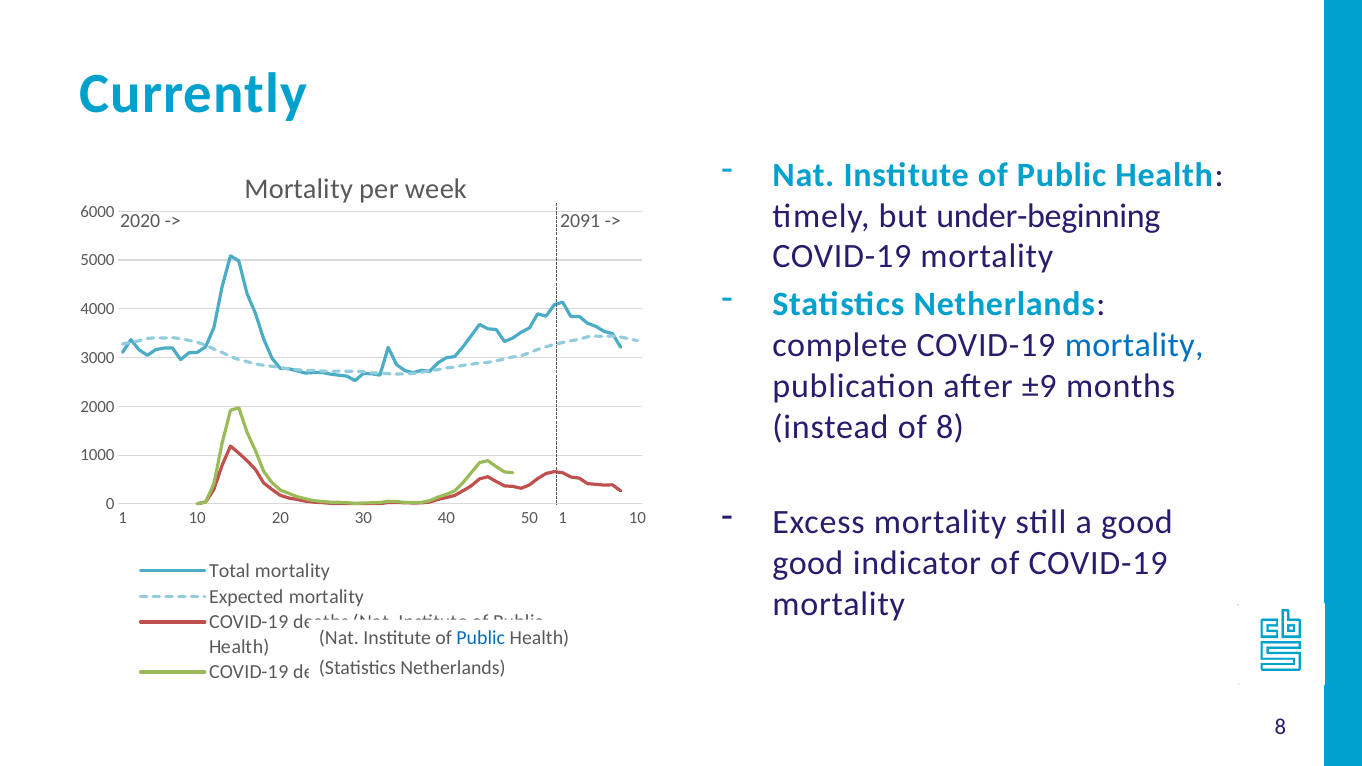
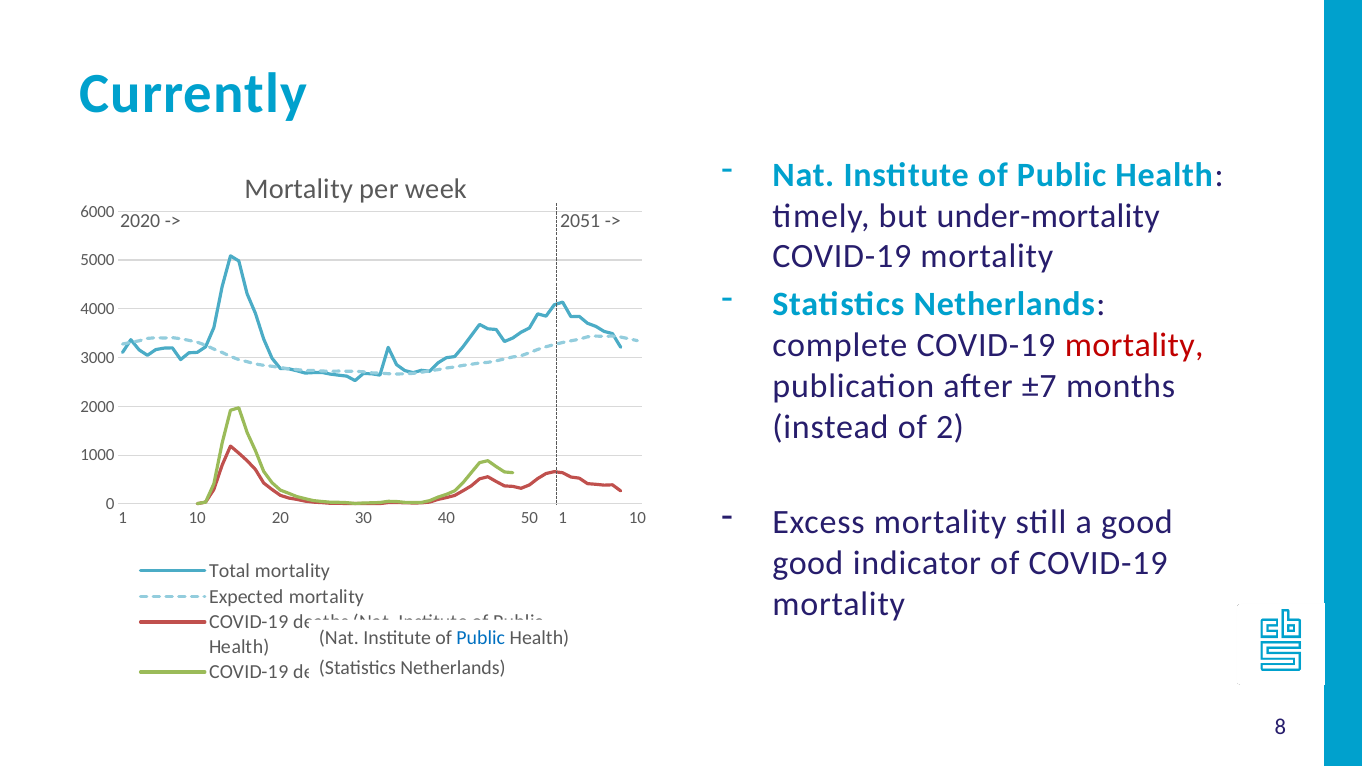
under-beginning: under-beginning -> under-mortality
2091: 2091 -> 2051
mortality at (1134, 345) colour: blue -> red
±9: ±9 -> ±7
of 8: 8 -> 2
